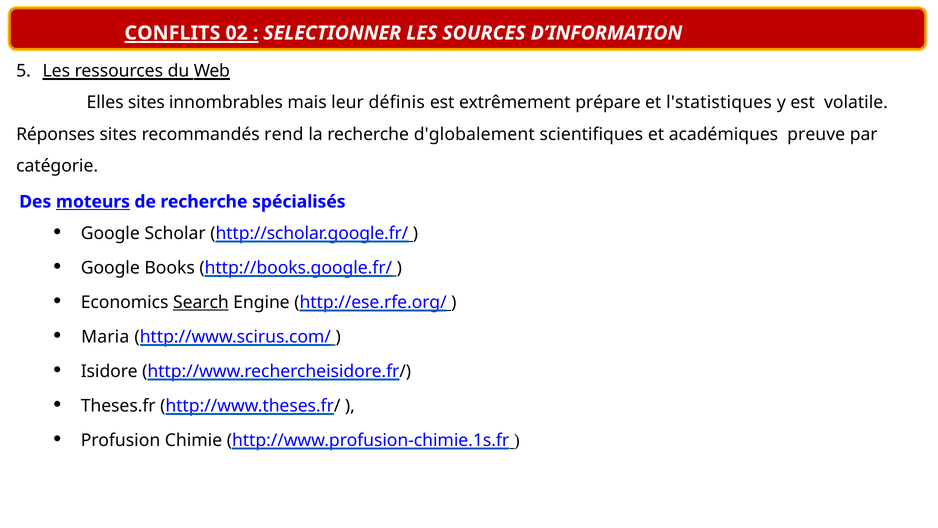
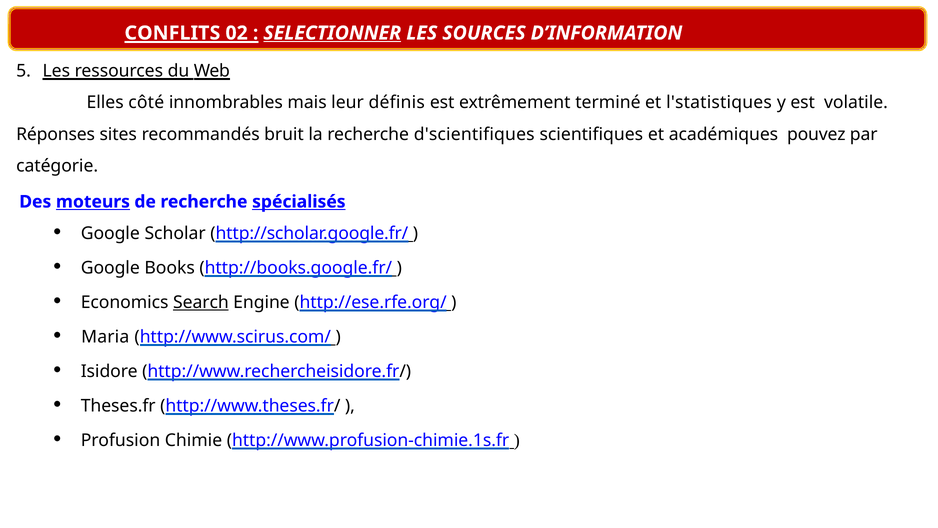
SELECTIONNER underline: none -> present
Elles sites: sites -> côté
prépare: prépare -> terminé
rend: rend -> bruit
d'globalement: d'globalement -> d'scientifiques
preuve: preuve -> pouvez
spécialisés underline: none -> present
